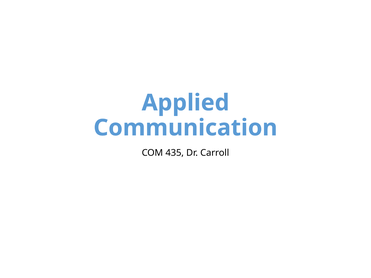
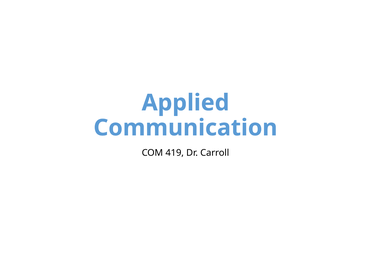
435: 435 -> 419
